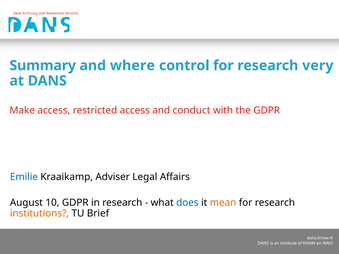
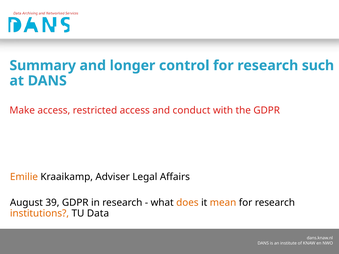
where: where -> longer
very: very -> such
Emilie colour: blue -> orange
10: 10 -> 39
does colour: blue -> orange
Brief: Brief -> Data
